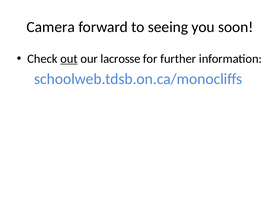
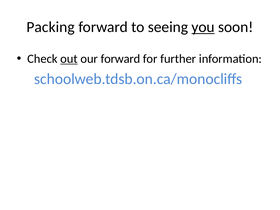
Camera: Camera -> Packing
you underline: none -> present
our lacrosse: lacrosse -> forward
